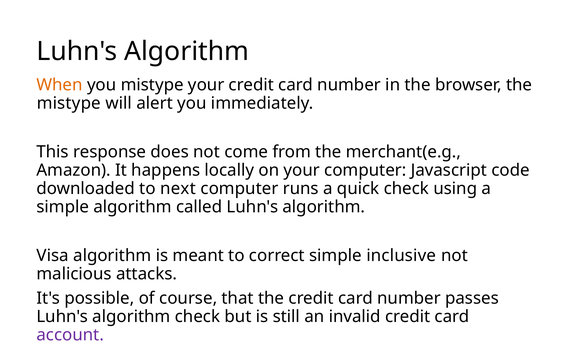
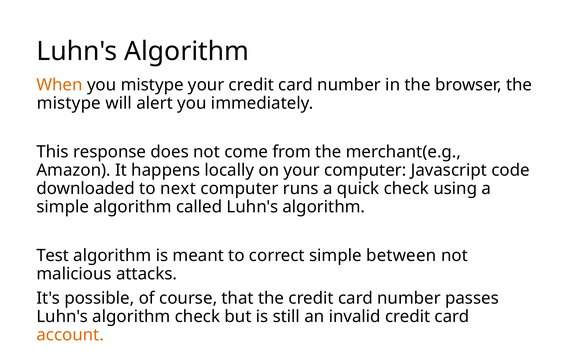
Visa: Visa -> Test
inclusive: inclusive -> between
account colour: purple -> orange
